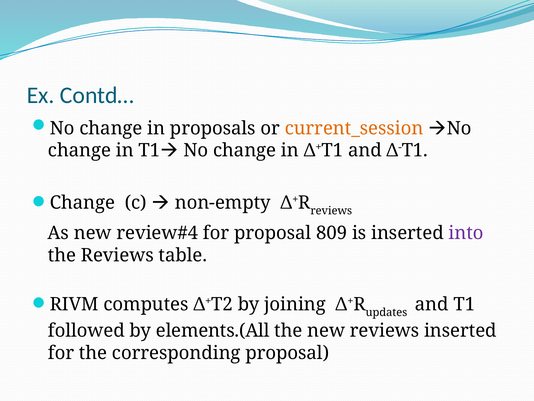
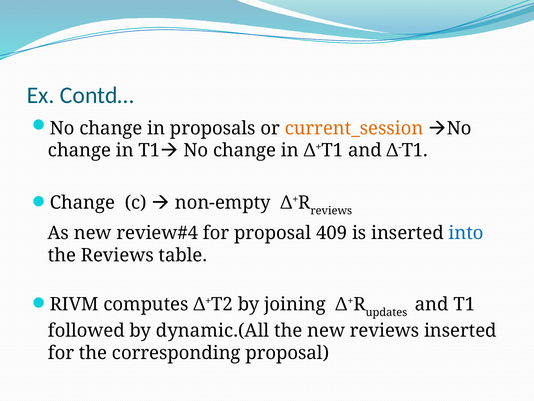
809: 809 -> 409
into colour: purple -> blue
elements.(All: elements.(All -> dynamic.(All
